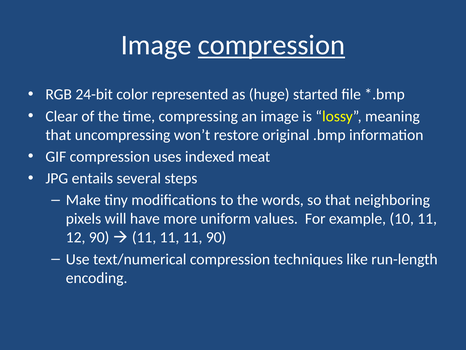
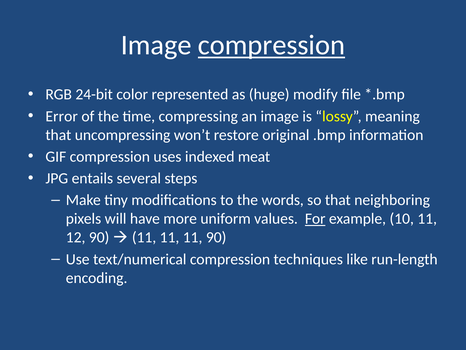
started: started -> modify
Clear: Clear -> Error
For underline: none -> present
